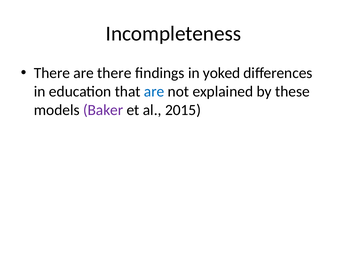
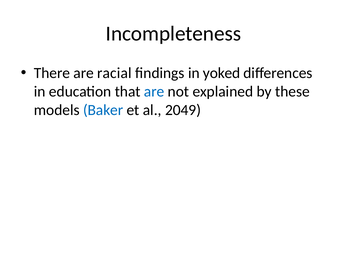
are there: there -> racial
Baker colour: purple -> blue
2015: 2015 -> 2049
